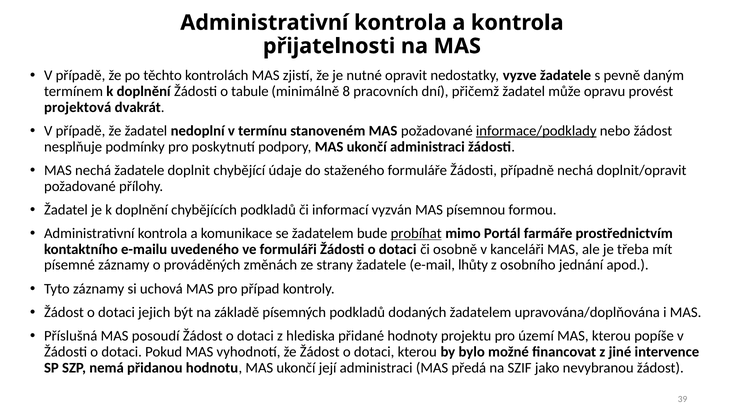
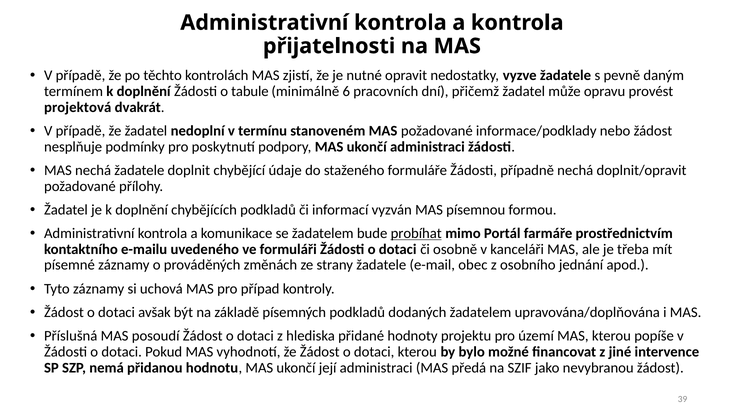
8: 8 -> 6
informace/podklady underline: present -> none
lhůty: lhůty -> obec
jejich: jejich -> avšak
